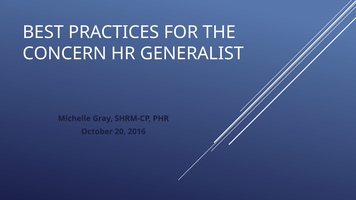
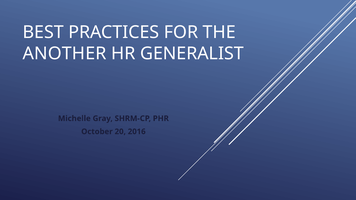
CONCERN: CONCERN -> ANOTHER
